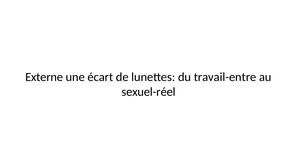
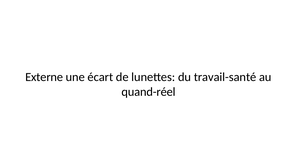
travail-entre: travail-entre -> travail-santé
sexuel-réel: sexuel-réel -> quand-réel
